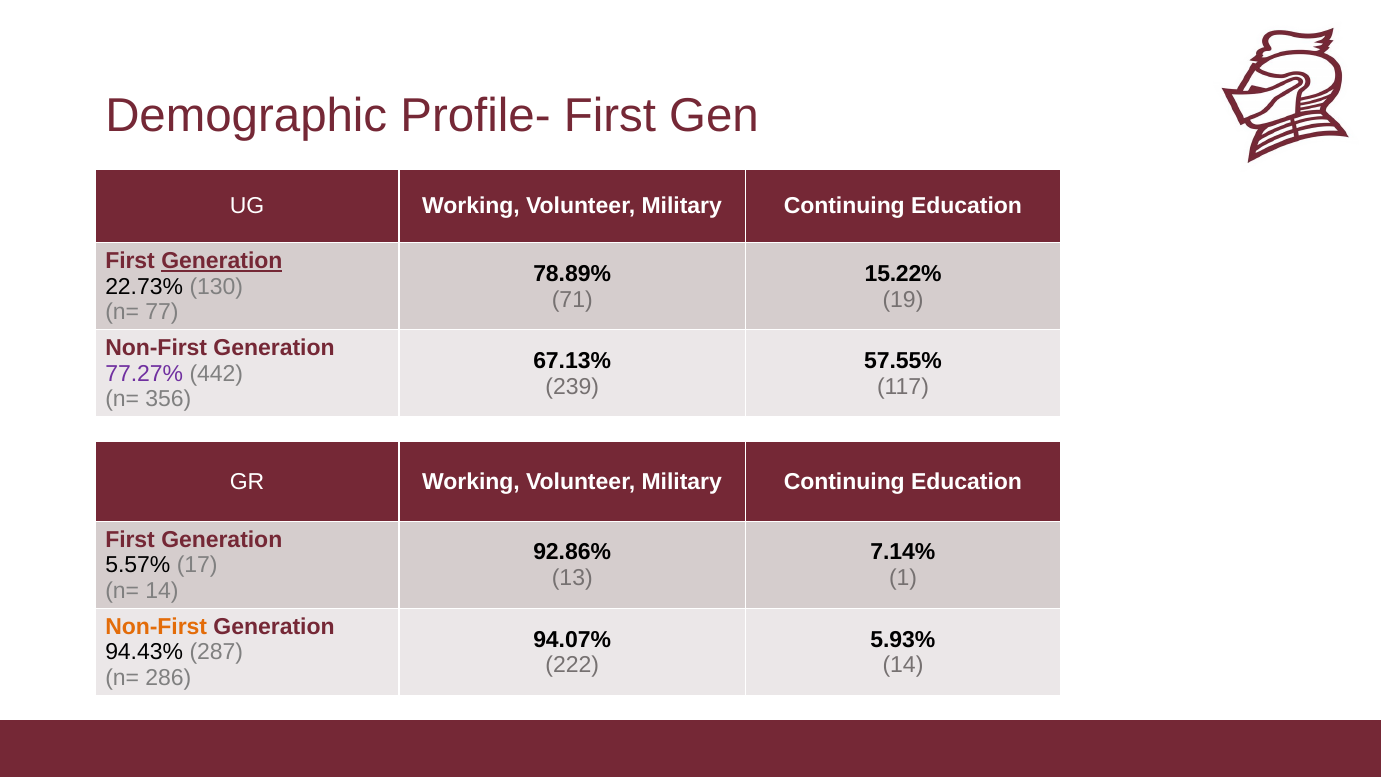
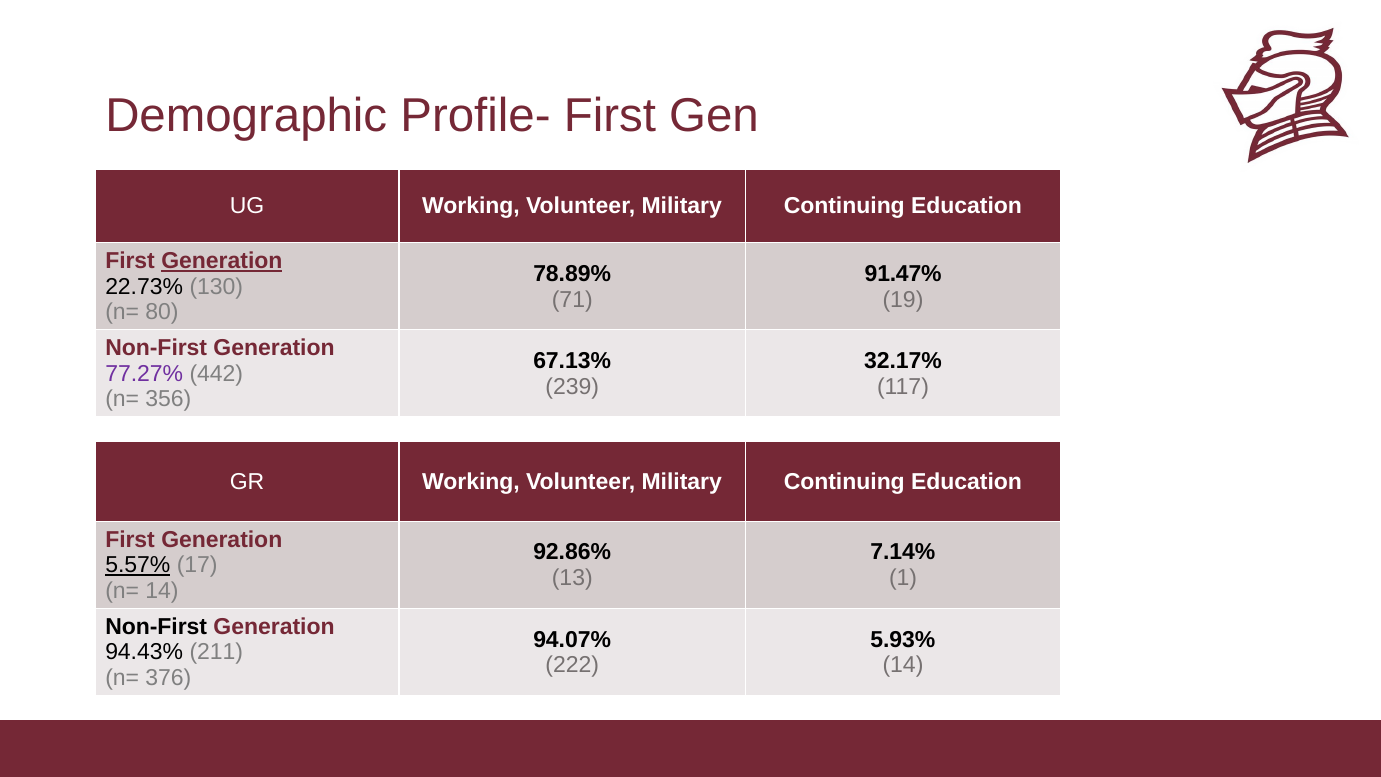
15.22%: 15.22% -> 91.47%
77: 77 -> 80
57.55%: 57.55% -> 32.17%
5.57% underline: none -> present
Non-First at (156, 626) colour: orange -> black
287: 287 -> 211
286: 286 -> 376
